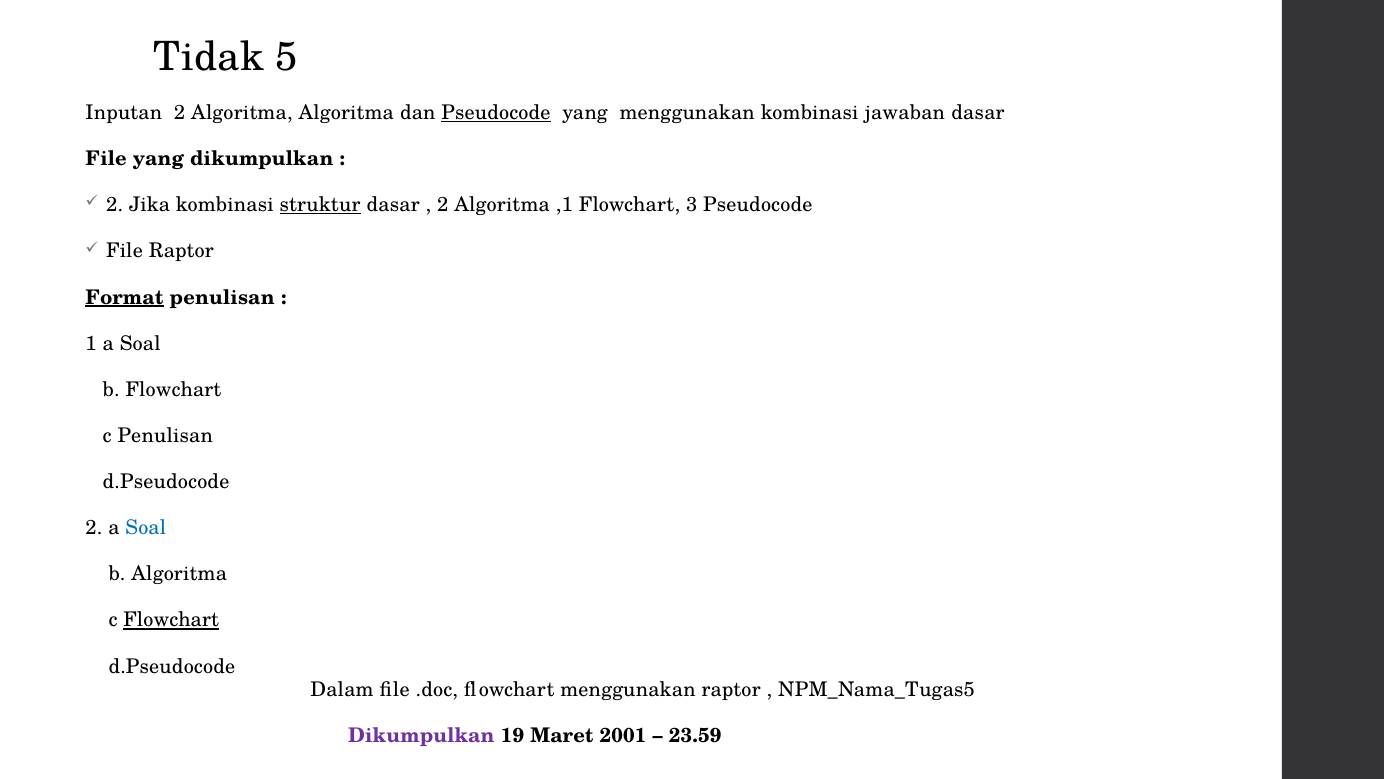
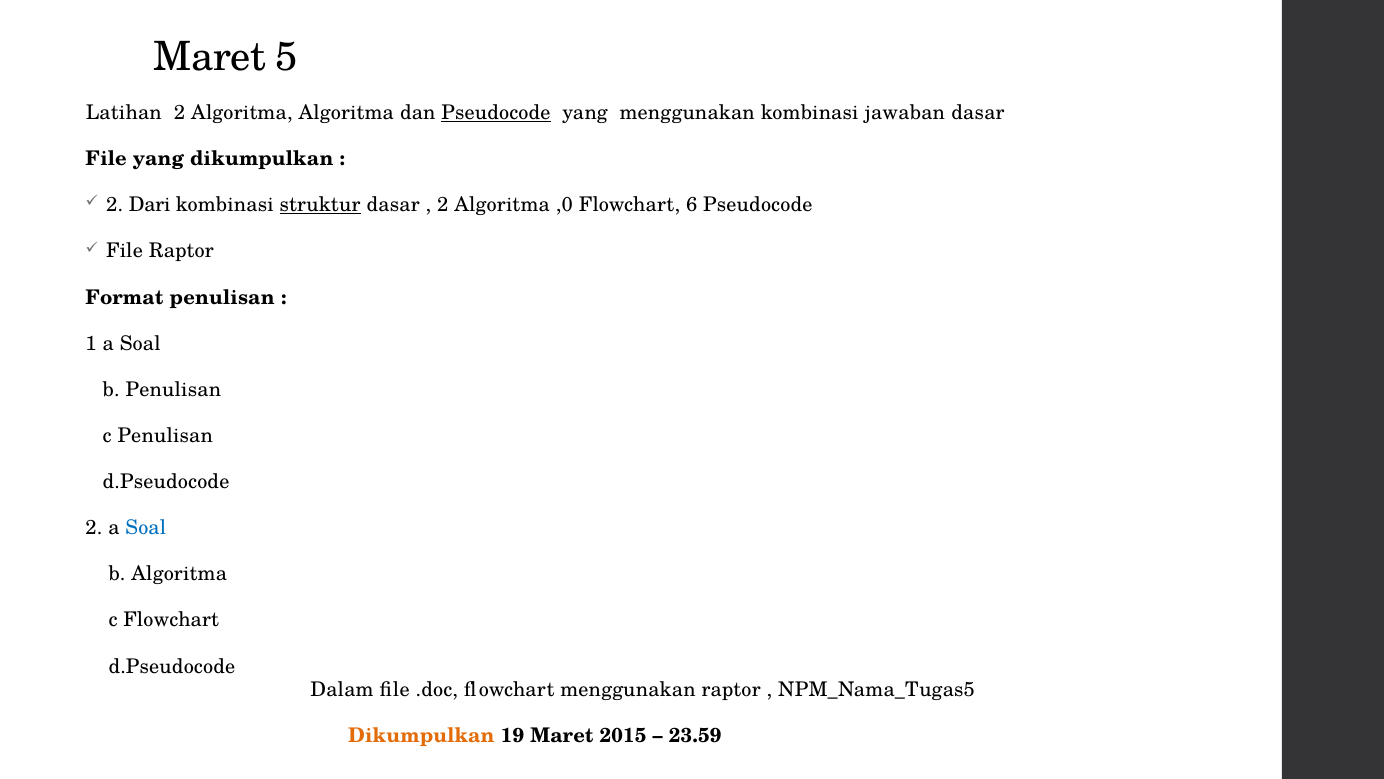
Tidak at (209, 57): Tidak -> Maret
Inputan: Inputan -> Latihan
Jika: Jika -> Dari
,1: ,1 -> ,0
3: 3 -> 6
Format underline: present -> none
b Flowchart: Flowchart -> Penulisan
Flowchart at (171, 620) underline: present -> none
Dikumpulkan at (421, 735) colour: purple -> orange
2001: 2001 -> 2015
